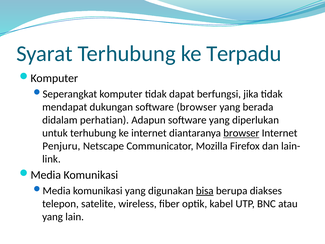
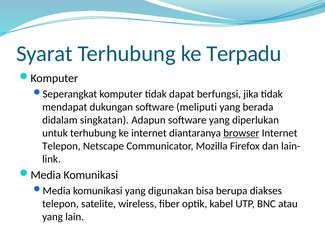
software browser: browser -> meliputi
perhatian: perhatian -> singkatan
Penjuru at (61, 146): Penjuru -> Telepon
bisa underline: present -> none
